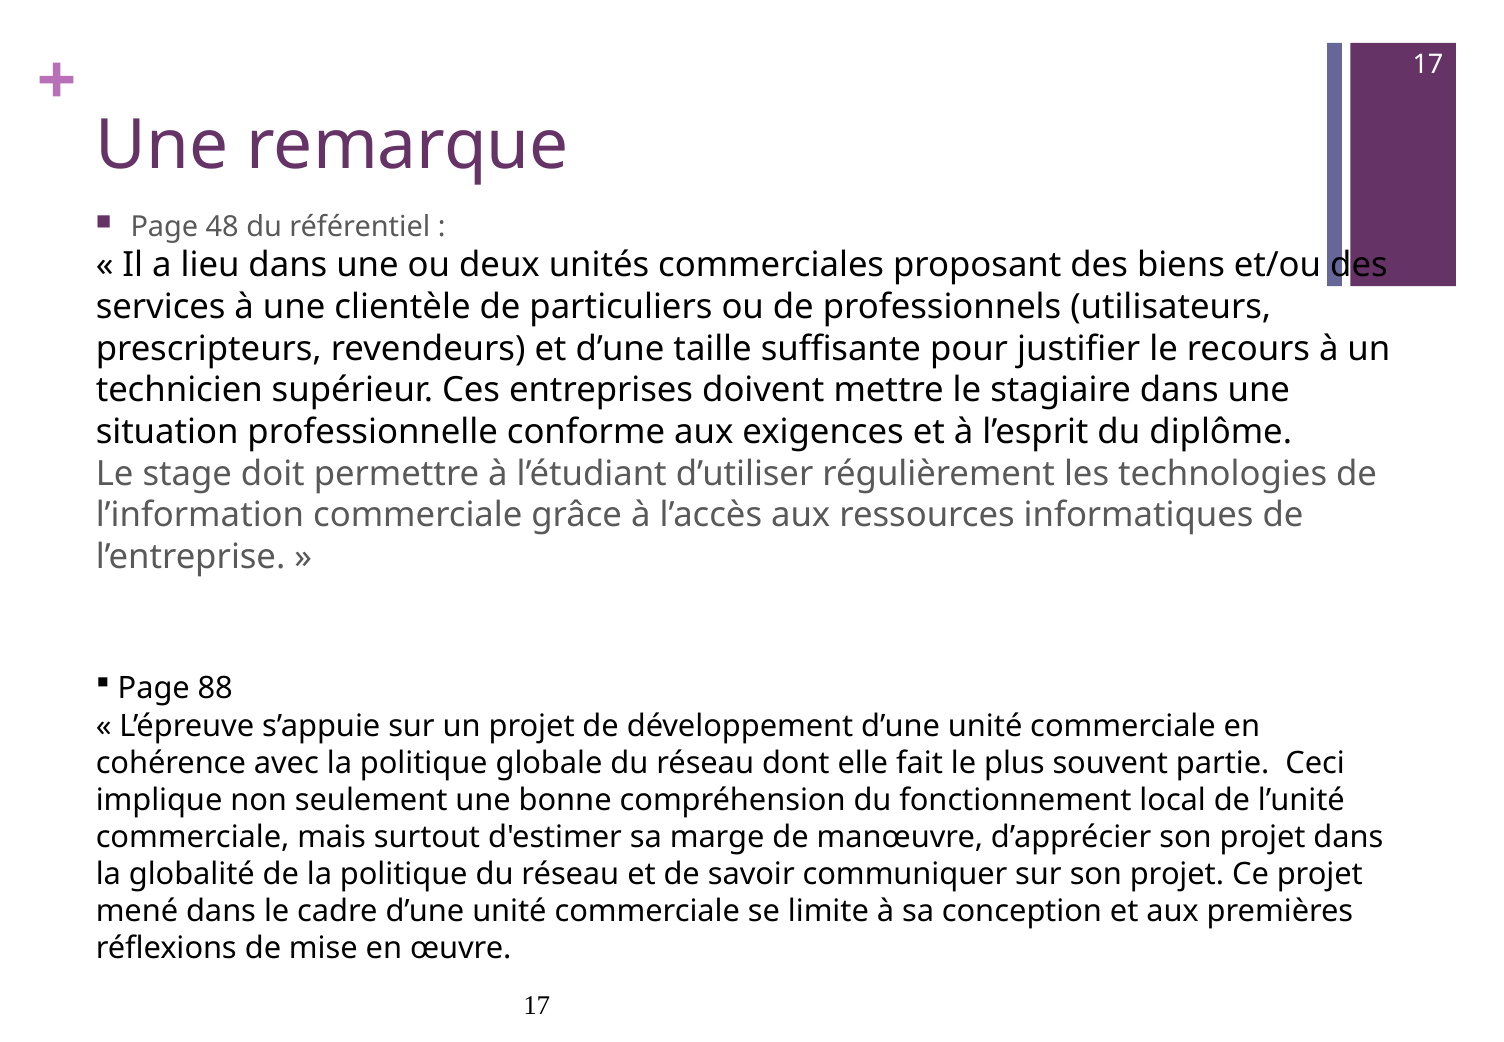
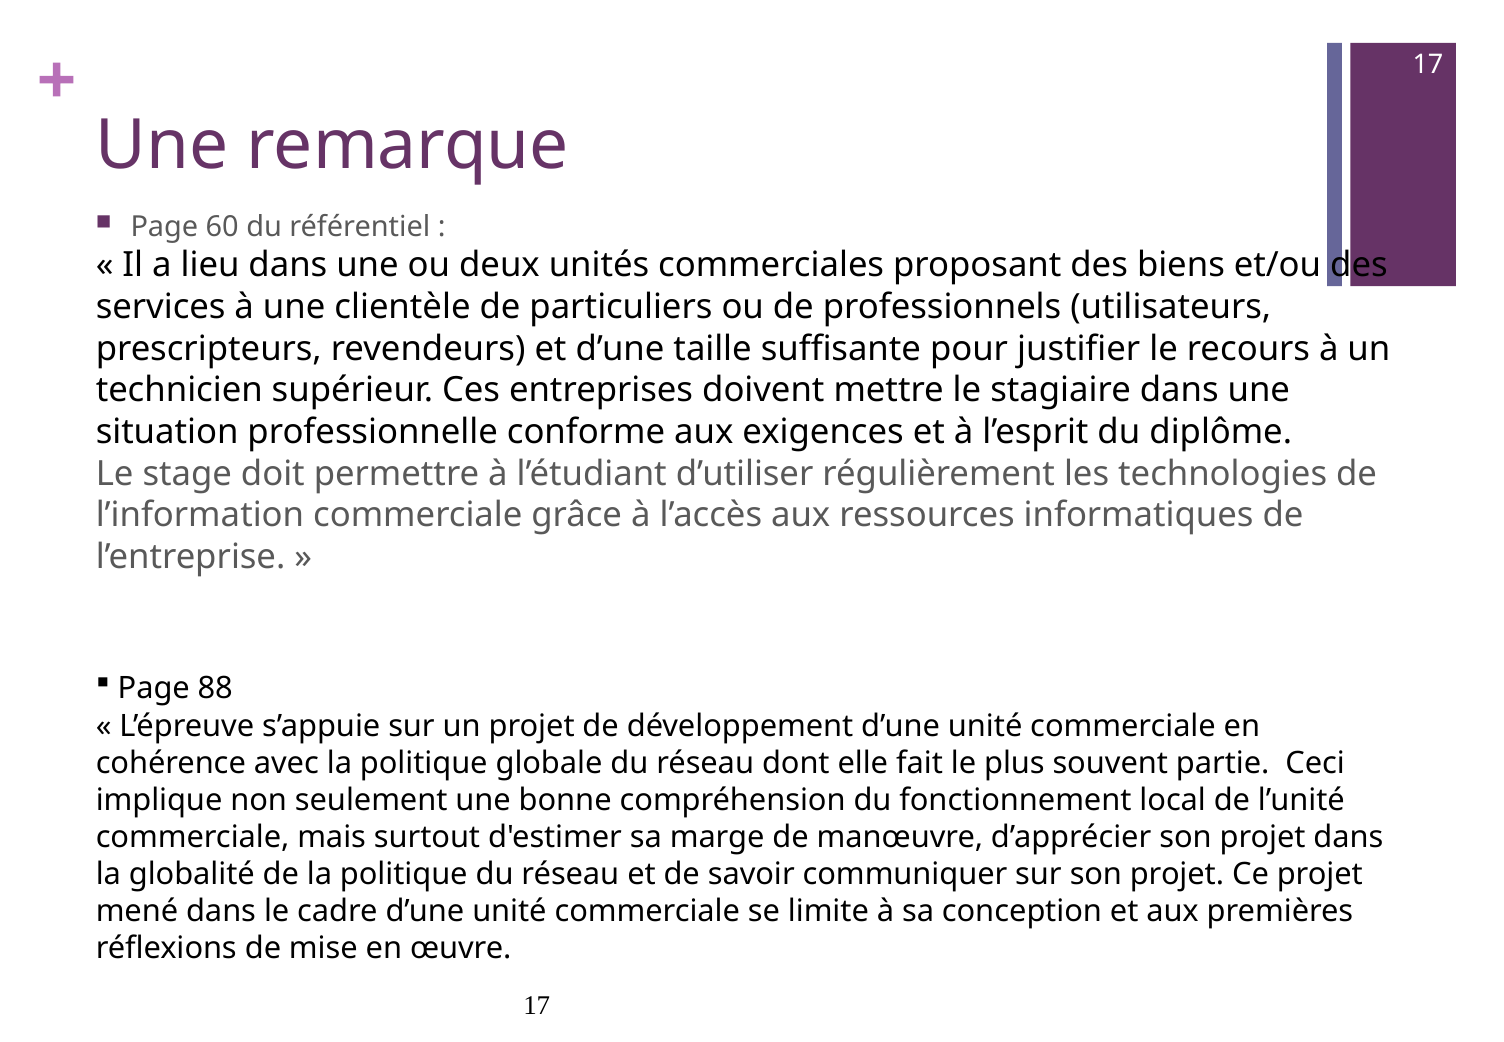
48: 48 -> 60
